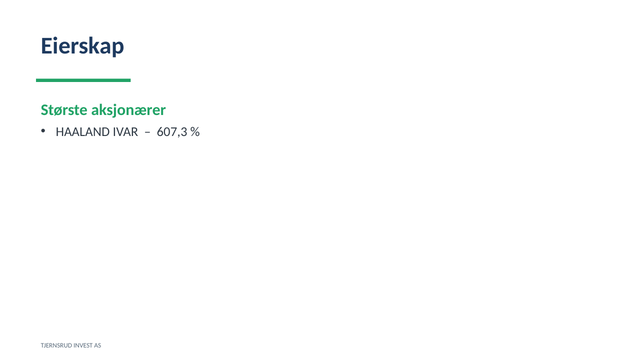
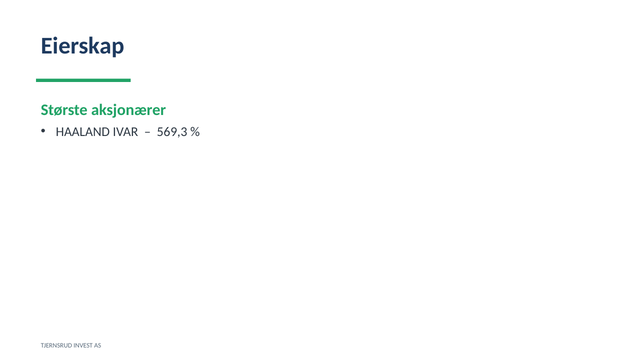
607,3: 607,3 -> 569,3
